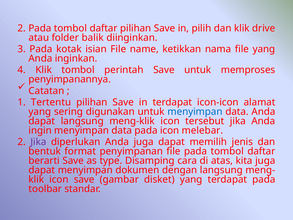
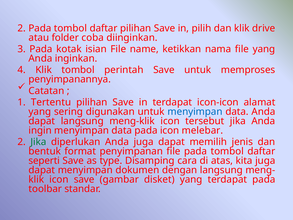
balik: balik -> coba
Jika at (38, 142) colour: purple -> green
berarti: berarti -> seperti
